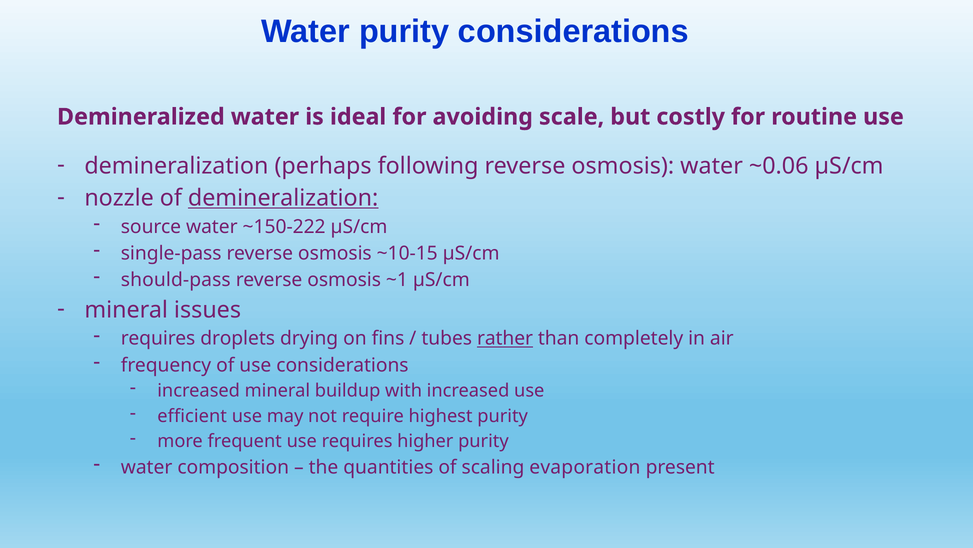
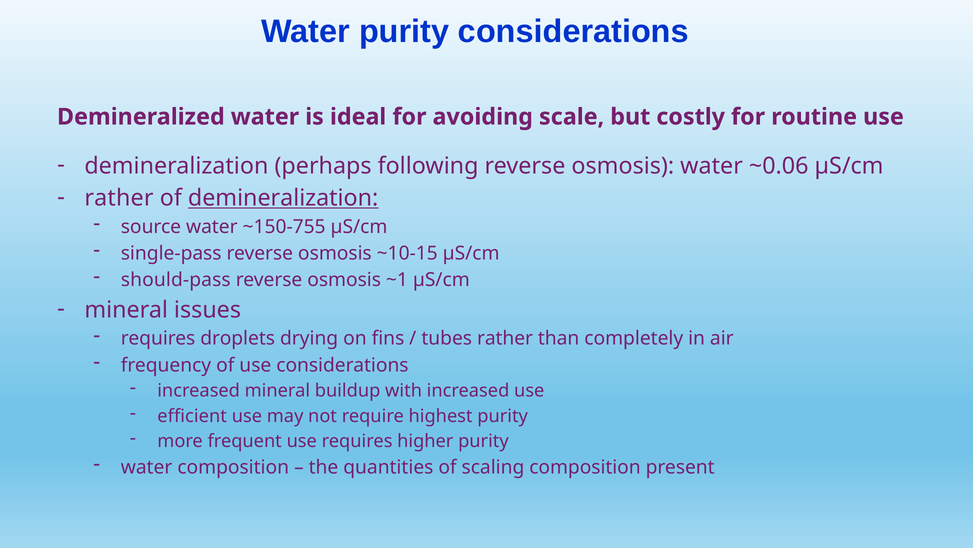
nozzle at (119, 198): nozzle -> rather
~150-222: ~150-222 -> ~150-755
rather at (505, 338) underline: present -> none
scaling evaporation: evaporation -> composition
